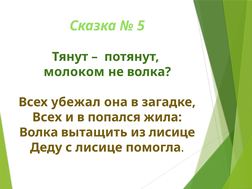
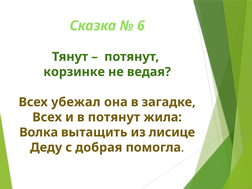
5: 5 -> 6
молоком: молоком -> корзинке
не волка: волка -> ведая
в попался: попался -> потянут
с лисице: лисице -> добрая
